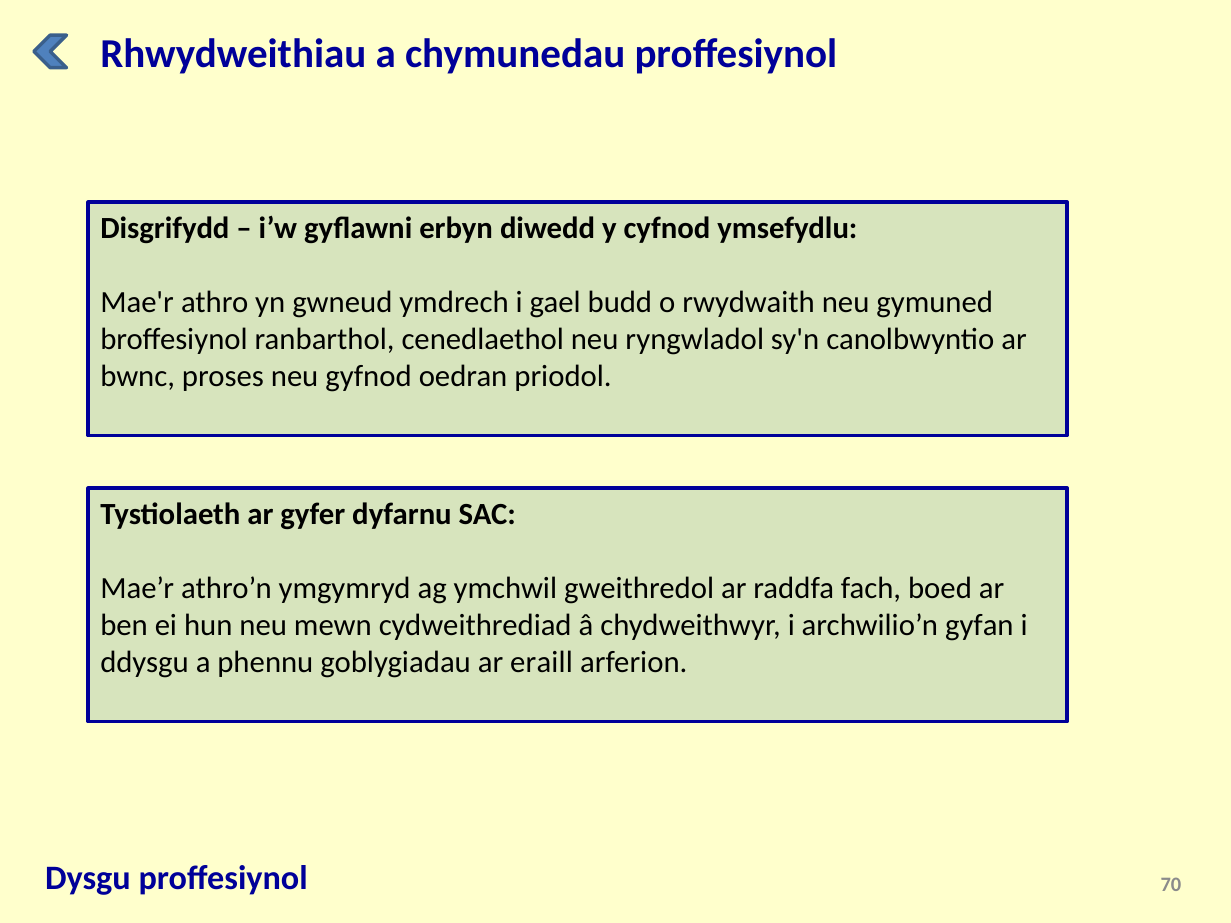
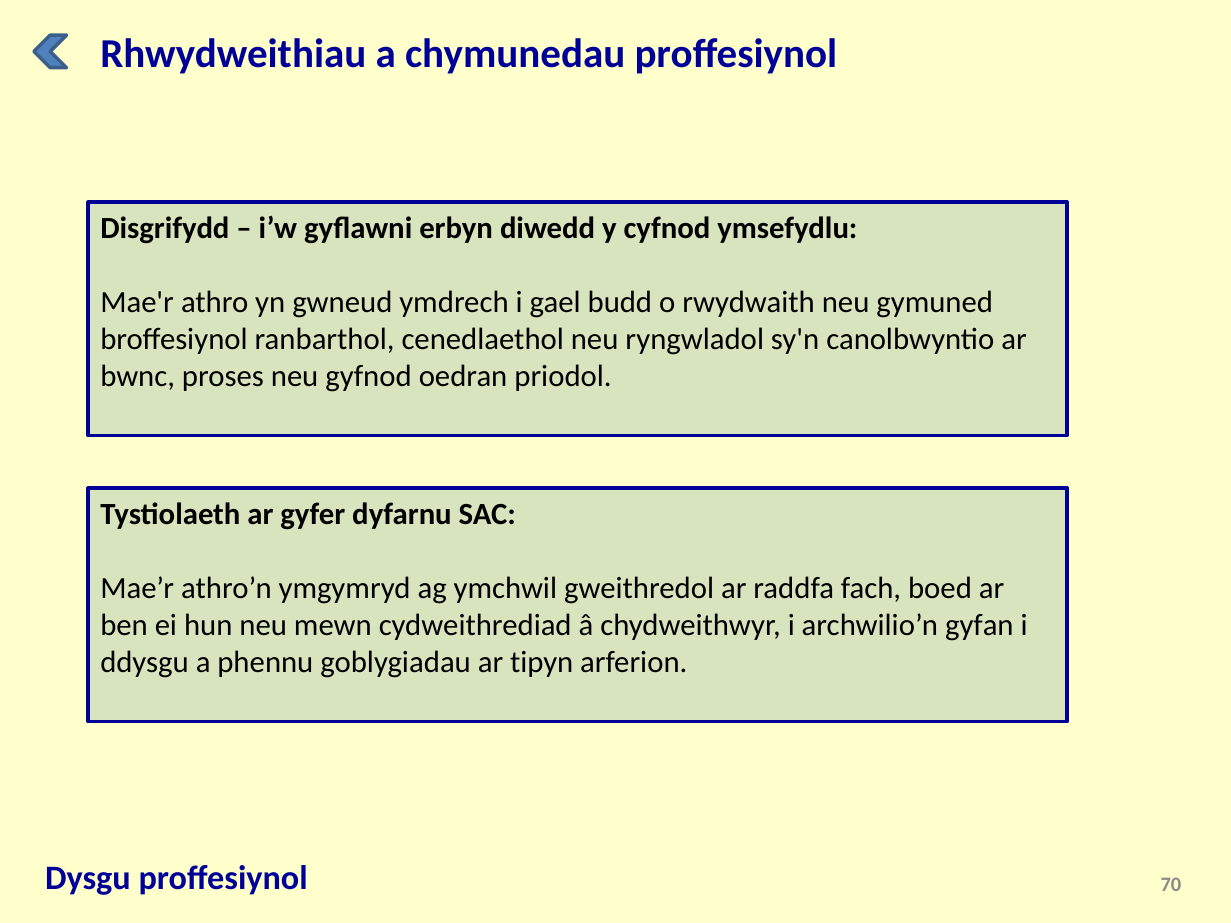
eraill: eraill -> tipyn
